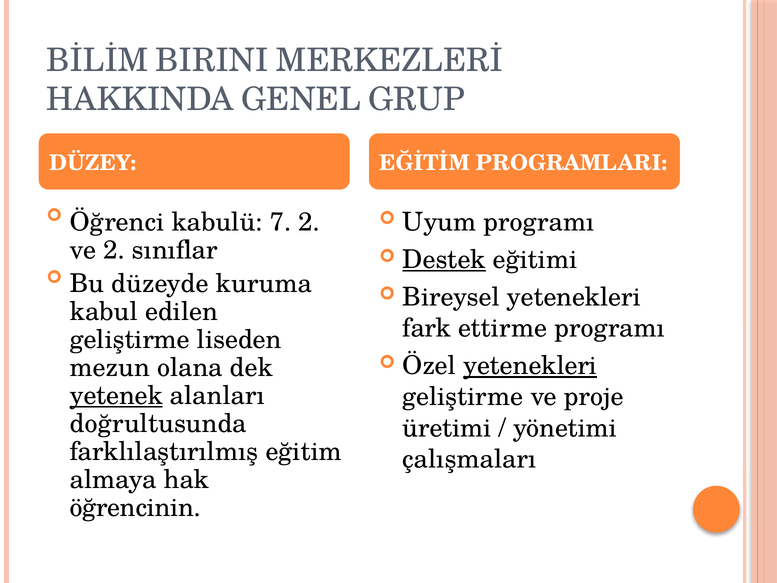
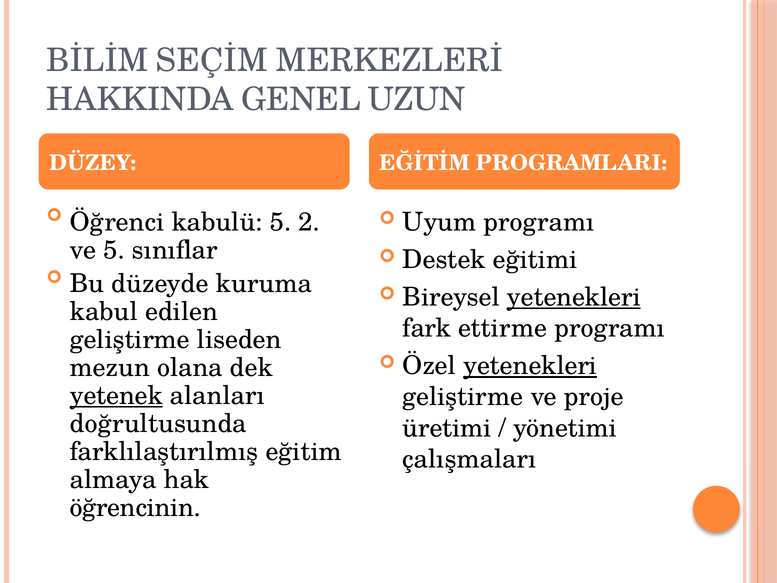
BIRINI: BIRINI -> SEÇİM
GRUP: GRUP -> UZUN
kabulü 7: 7 -> 5
ve 2: 2 -> 5
Destek underline: present -> none
yetenekleri at (574, 297) underline: none -> present
